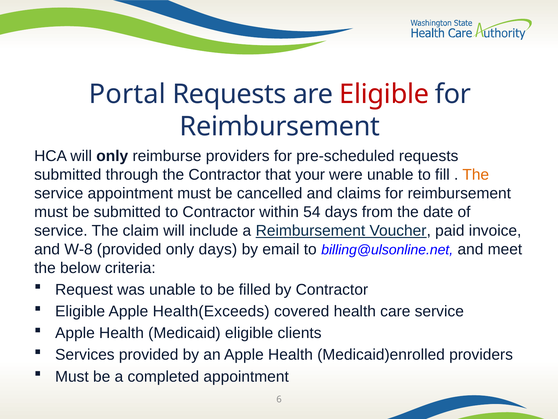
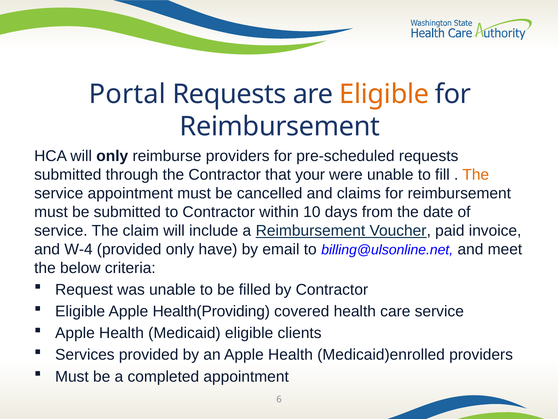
Eligible at (384, 94) colour: red -> orange
54: 54 -> 10
W-8: W-8 -> W-4
only days: days -> have
Health(Exceeds: Health(Exceeds -> Health(Providing
